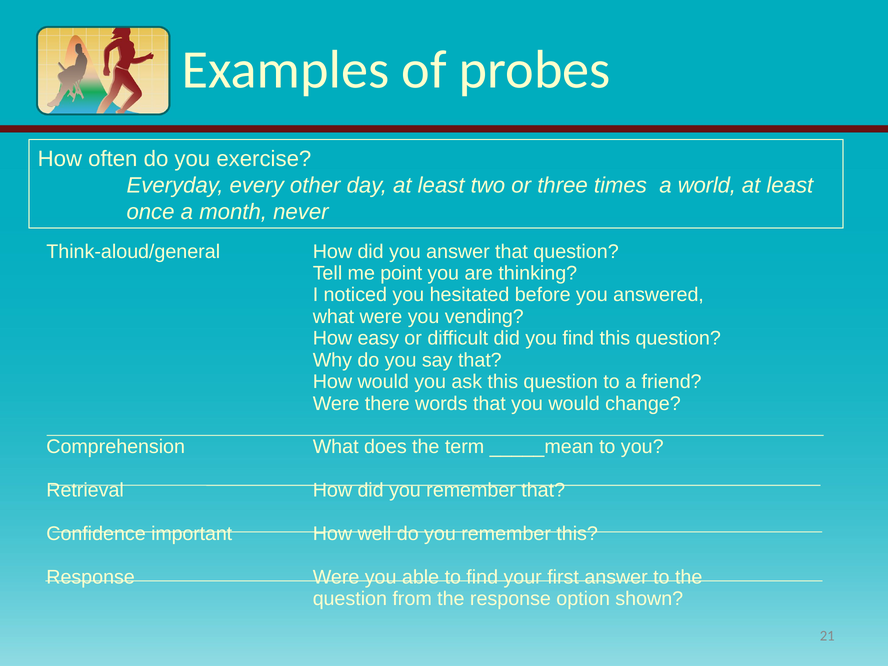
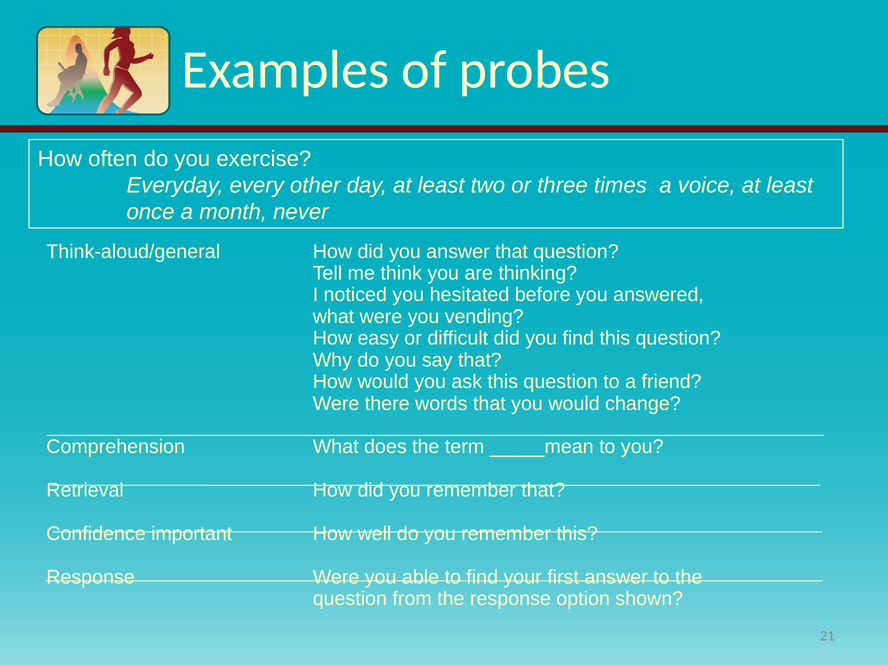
world: world -> voice
point: point -> think
